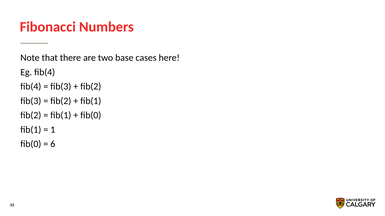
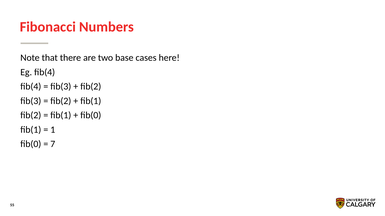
6: 6 -> 7
